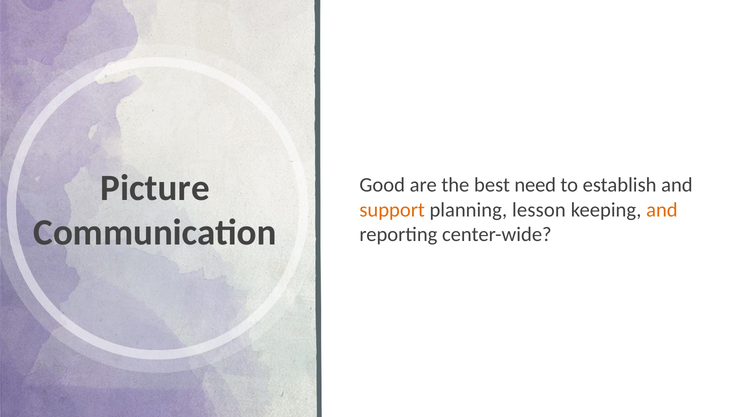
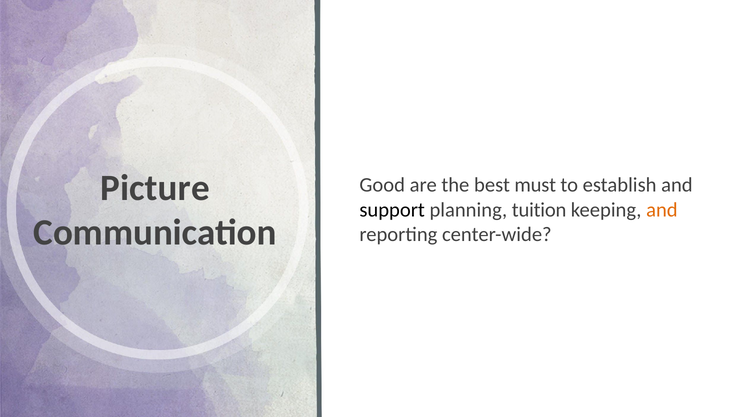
need: need -> must
support colour: orange -> black
lesson: lesson -> tuition
